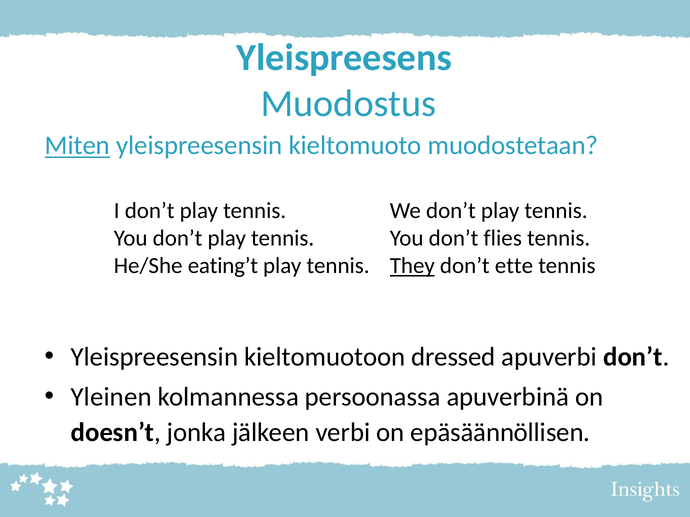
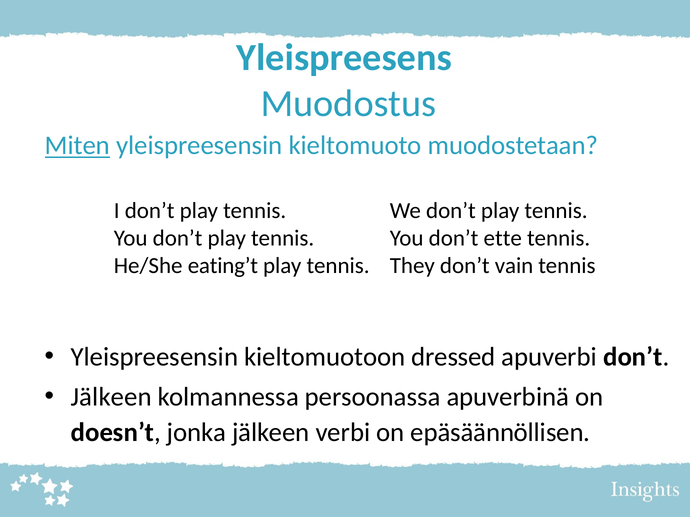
flies: flies -> ette
They underline: present -> none
ette: ette -> vain
Yleinen at (111, 397): Yleinen -> Jälkeen
